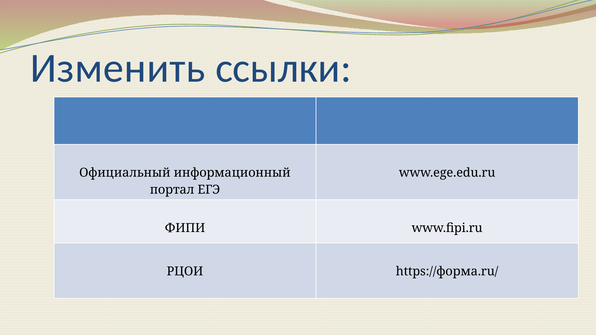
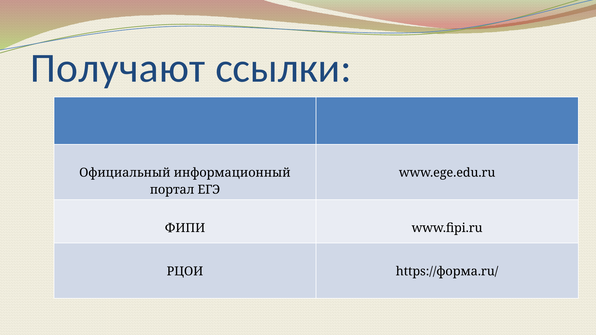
Изменить: Изменить -> Получают
